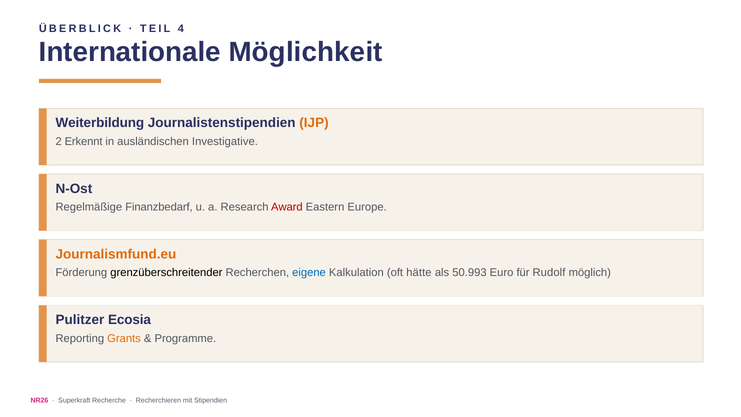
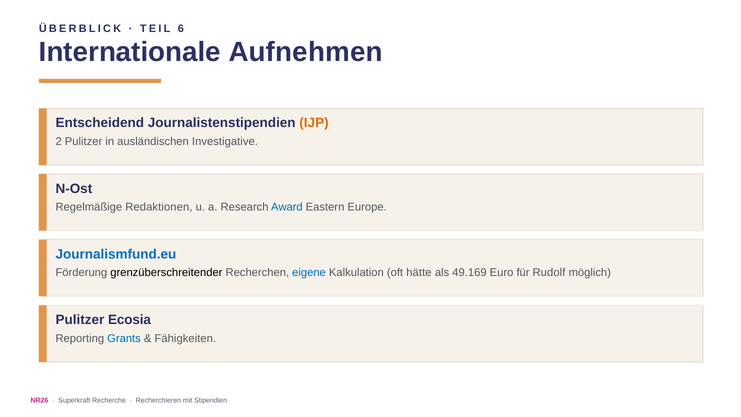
4: 4 -> 6
Möglichkeit: Möglichkeit -> Aufnehmen
Weiterbildung: Weiterbildung -> Entscheidend
2 Erkennt: Erkennt -> Pulitzer
Finanzbedarf: Finanzbedarf -> Redaktionen
Award colour: red -> blue
Journalismfund.eu colour: orange -> blue
50.993: 50.993 -> 49.169
Grants colour: orange -> blue
Programme: Programme -> Fähigkeiten
